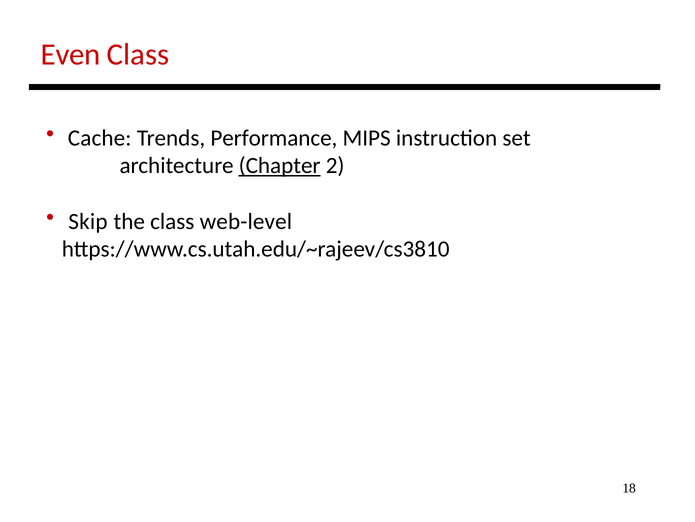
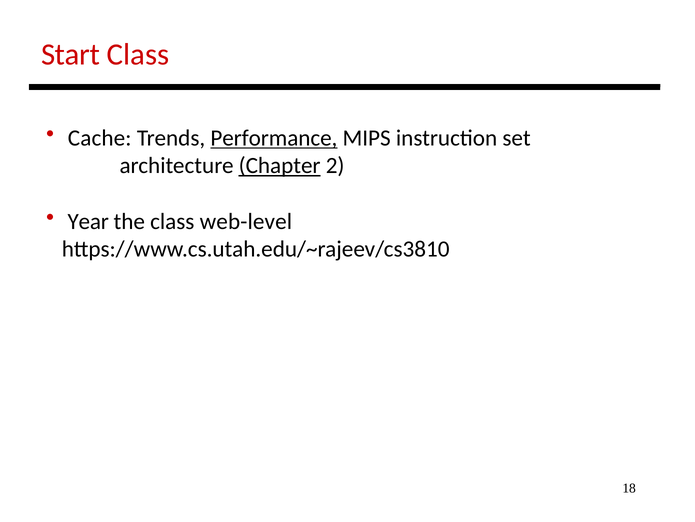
Even: Even -> Start
Performance underline: none -> present
Skip: Skip -> Year
